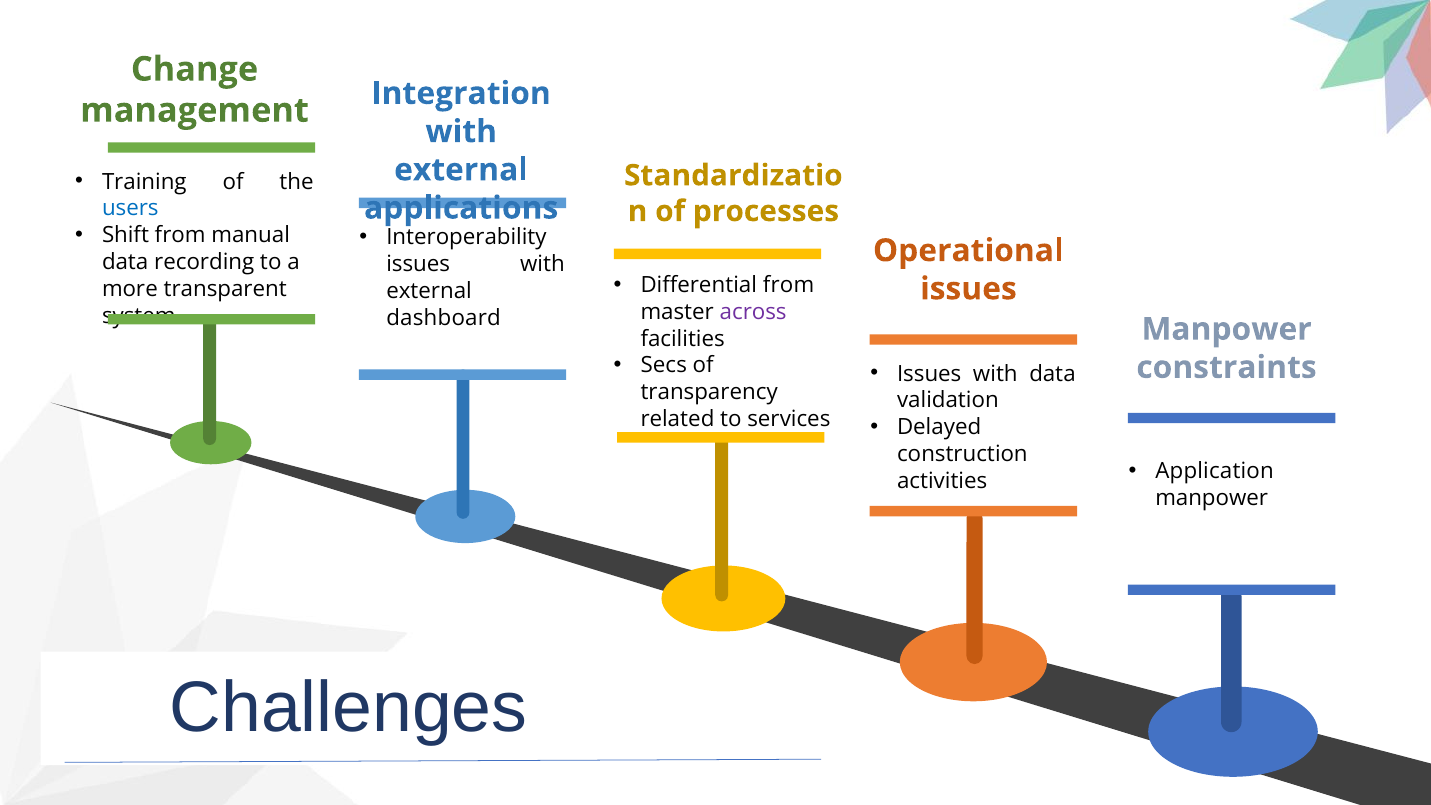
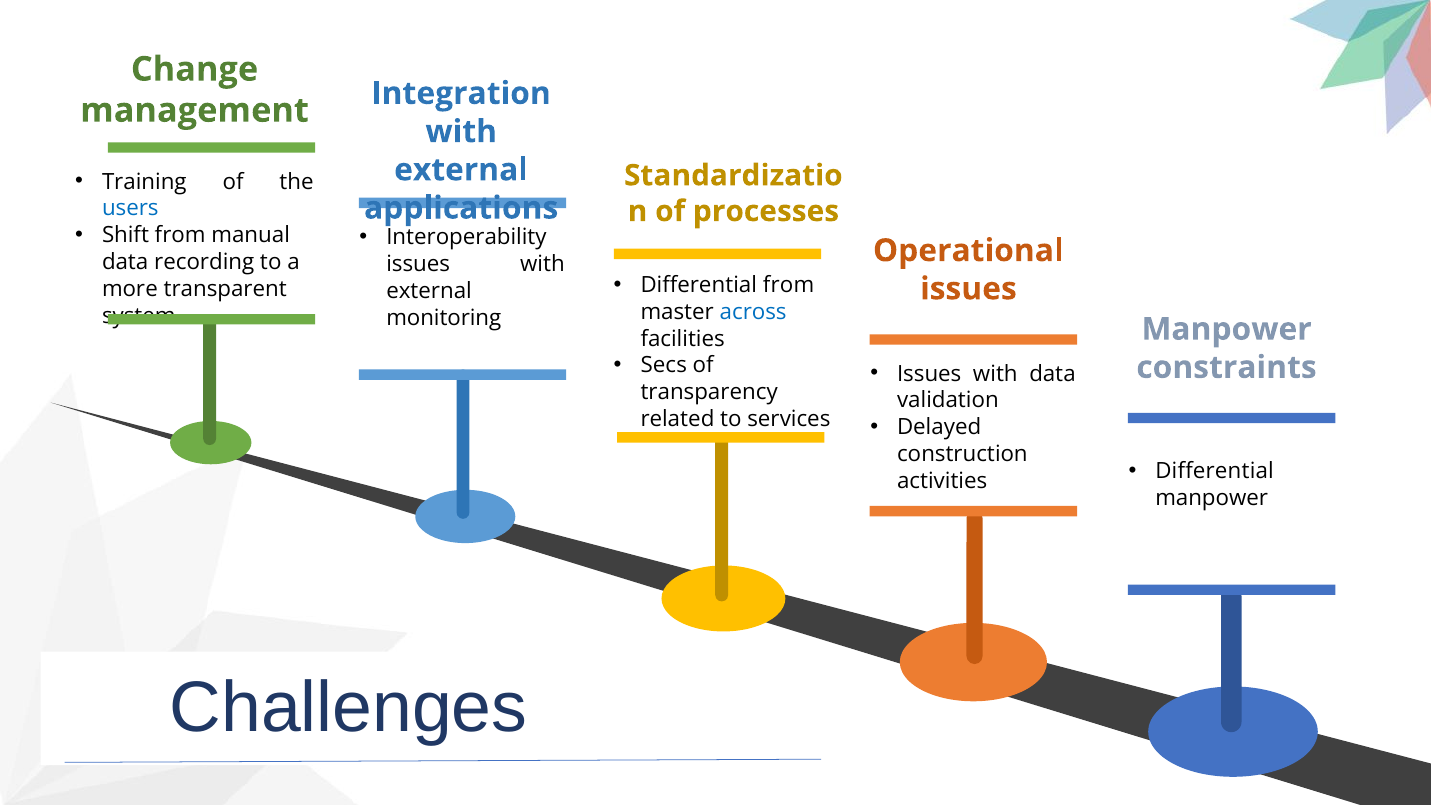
across colour: purple -> blue
dashboard: dashboard -> monitoring
Application at (1215, 471): Application -> Differential
